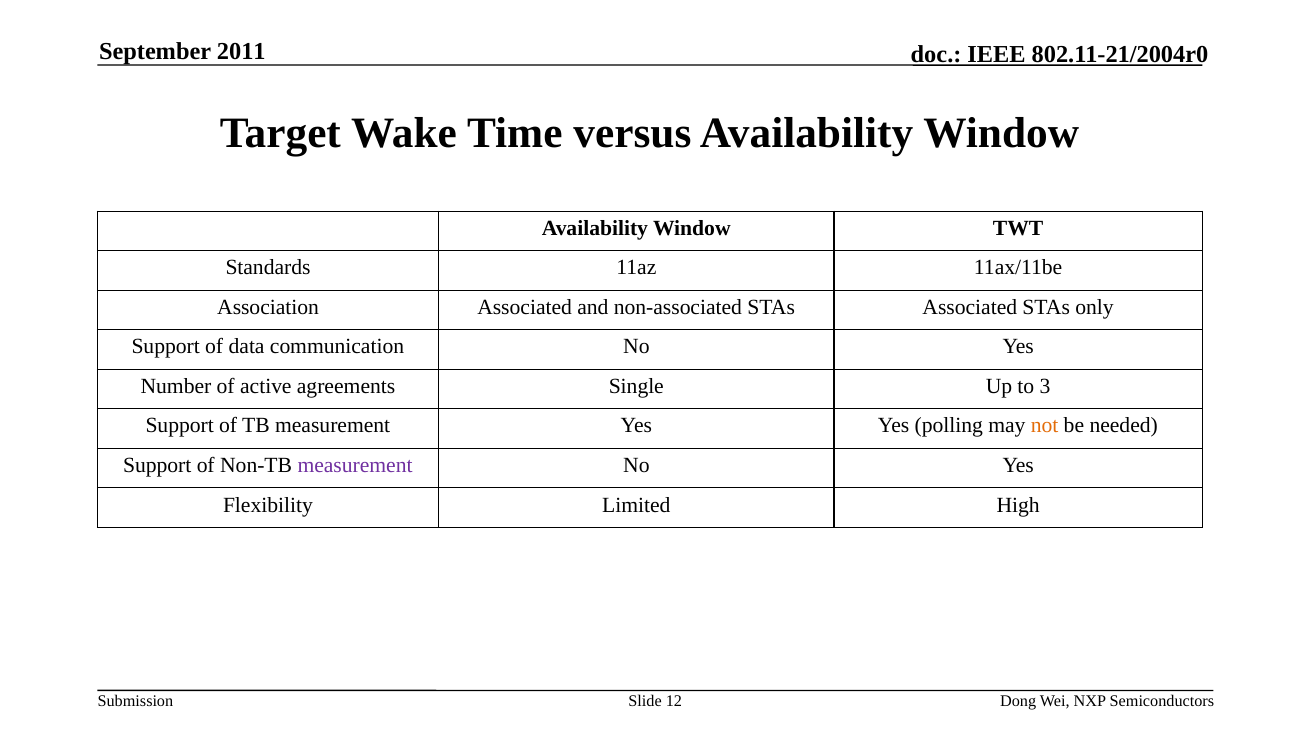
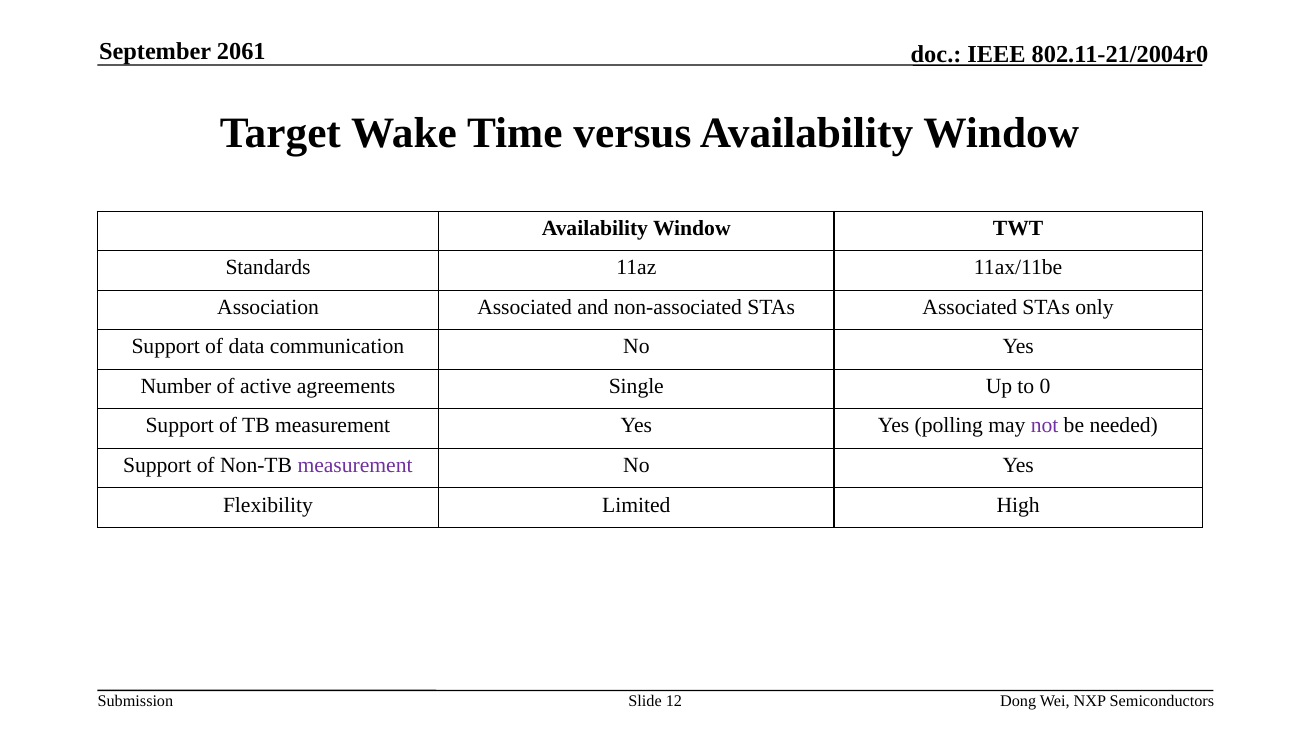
2011: 2011 -> 2061
3: 3 -> 0
not colour: orange -> purple
